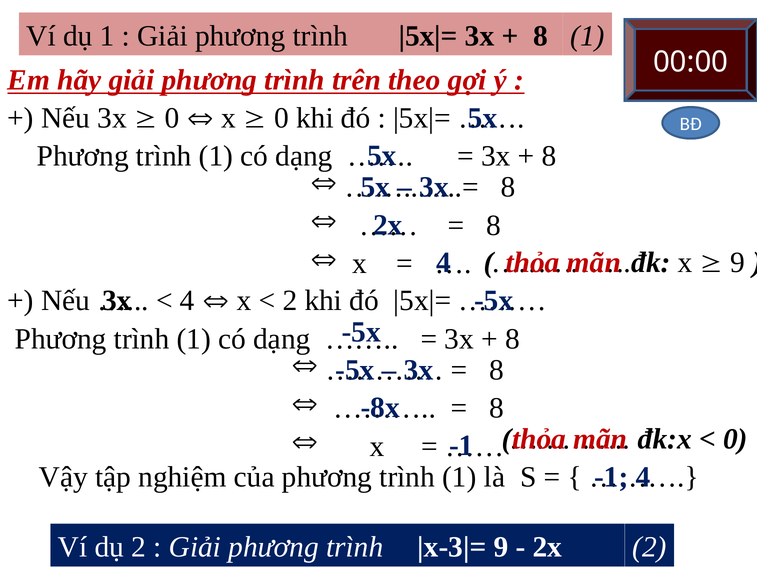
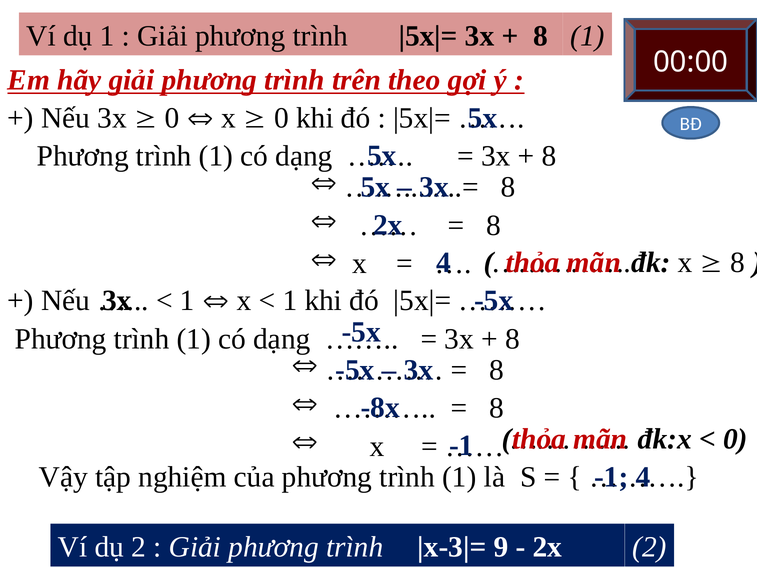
9 at (738, 263): 9 -> 8
4 at (187, 301): 4 -> 1
2 at (290, 301): 2 -> 1
